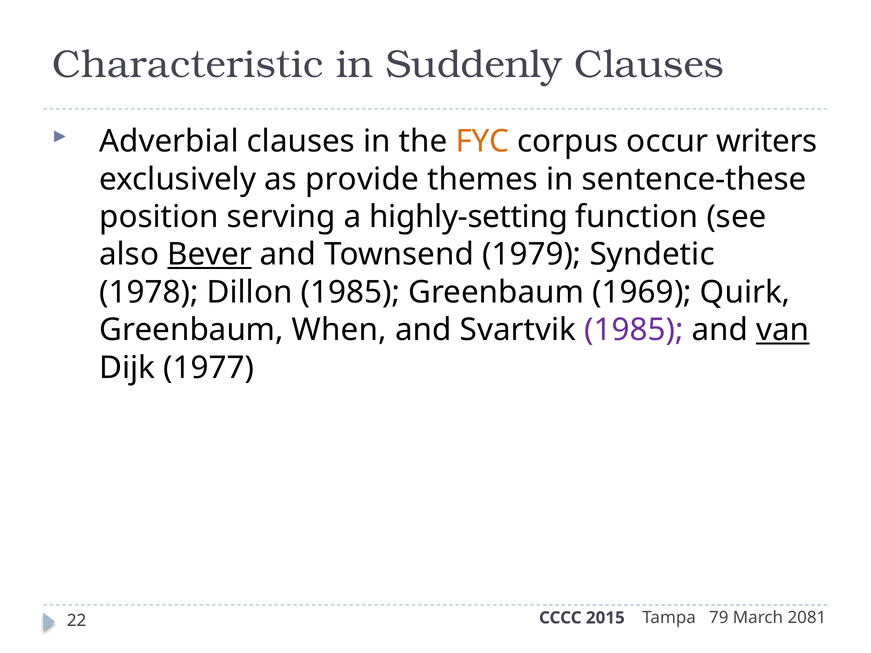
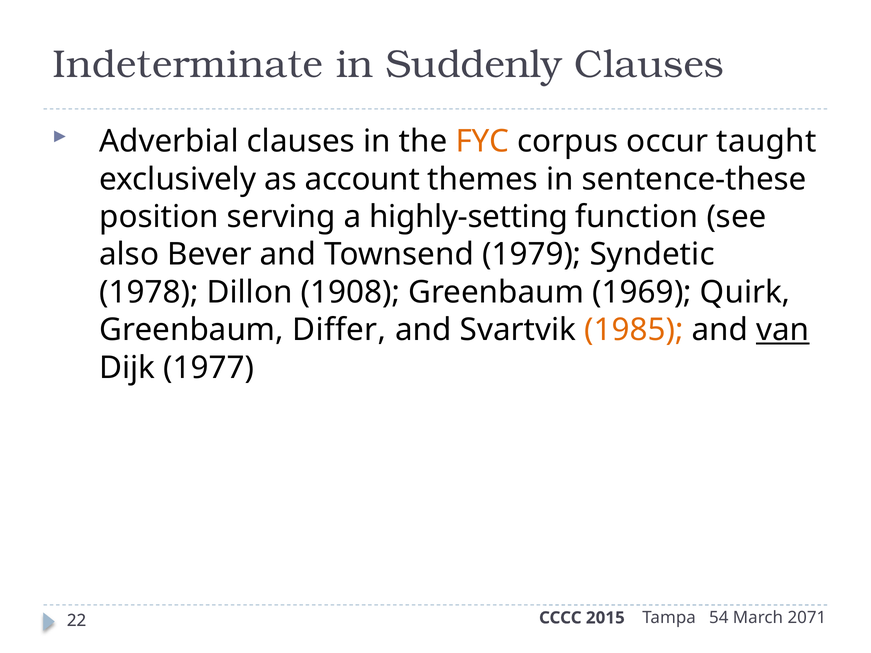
Characteristic: Characteristic -> Indeterminate
writers: writers -> taught
provide: provide -> account
Bever underline: present -> none
Dillon 1985: 1985 -> 1908
When: When -> Differ
1985 at (634, 330) colour: purple -> orange
79: 79 -> 54
2081: 2081 -> 2071
